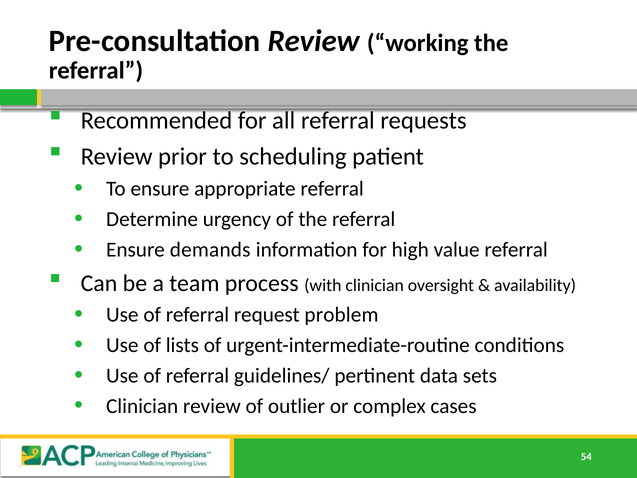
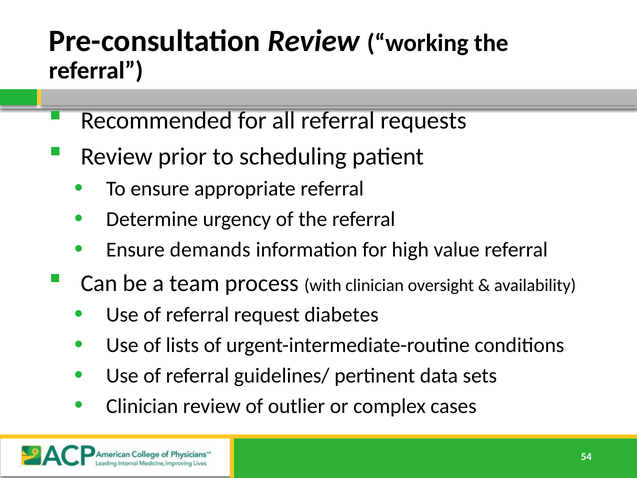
problem: problem -> diabetes
